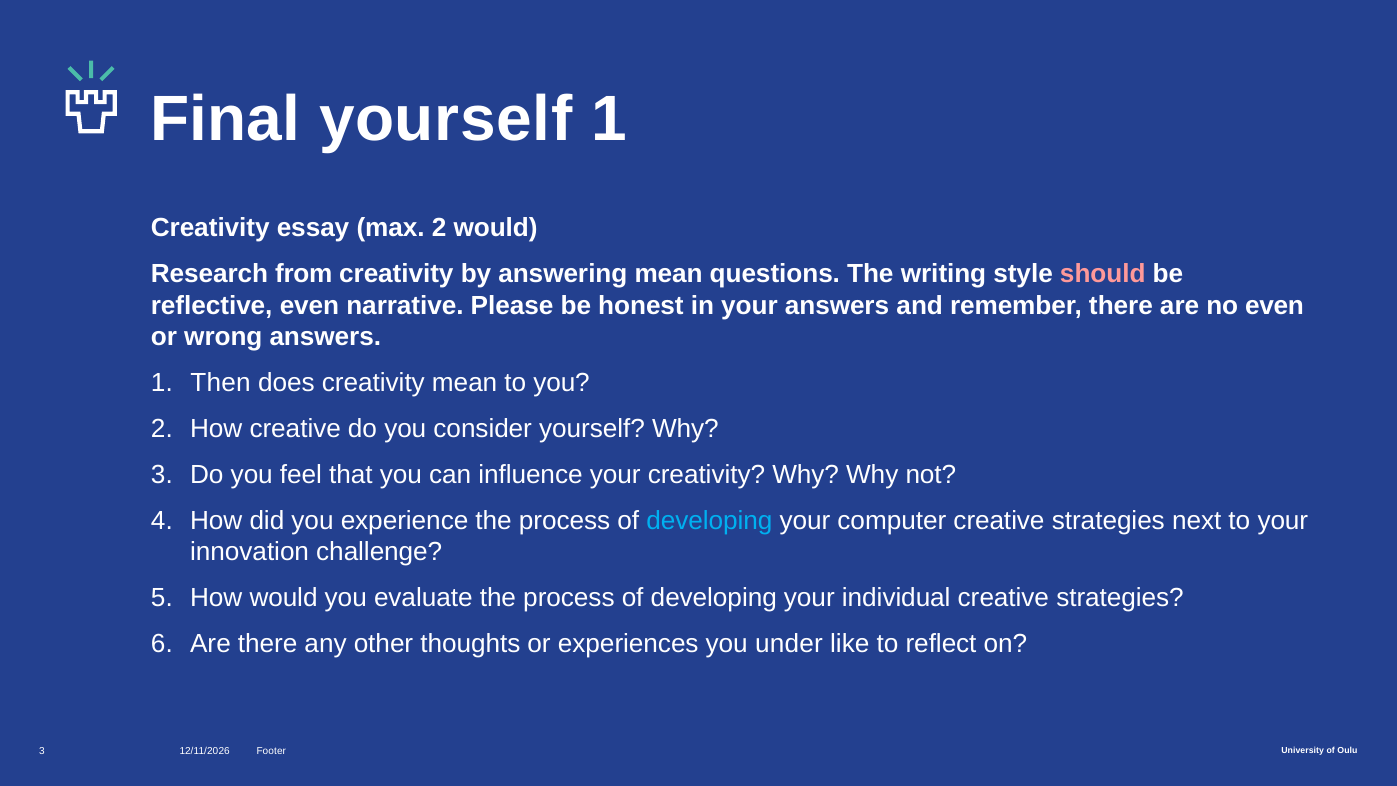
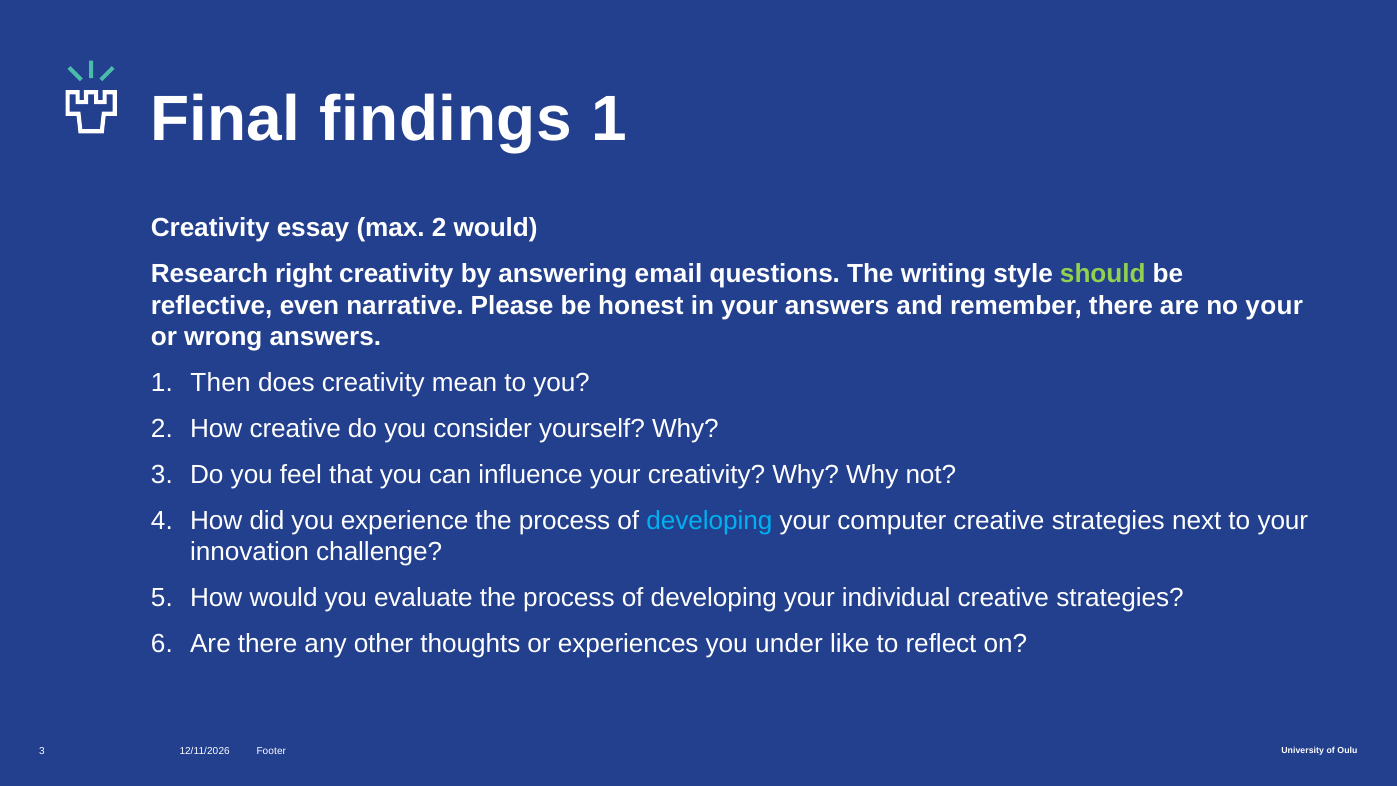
Final yourself: yourself -> findings
from: from -> right
answering mean: mean -> email
should colour: pink -> light green
no even: even -> your
